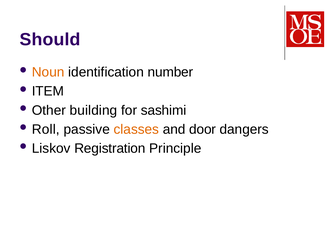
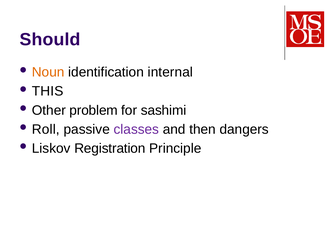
number: number -> internal
ITEM: ITEM -> THIS
building: building -> problem
classes colour: orange -> purple
door: door -> then
